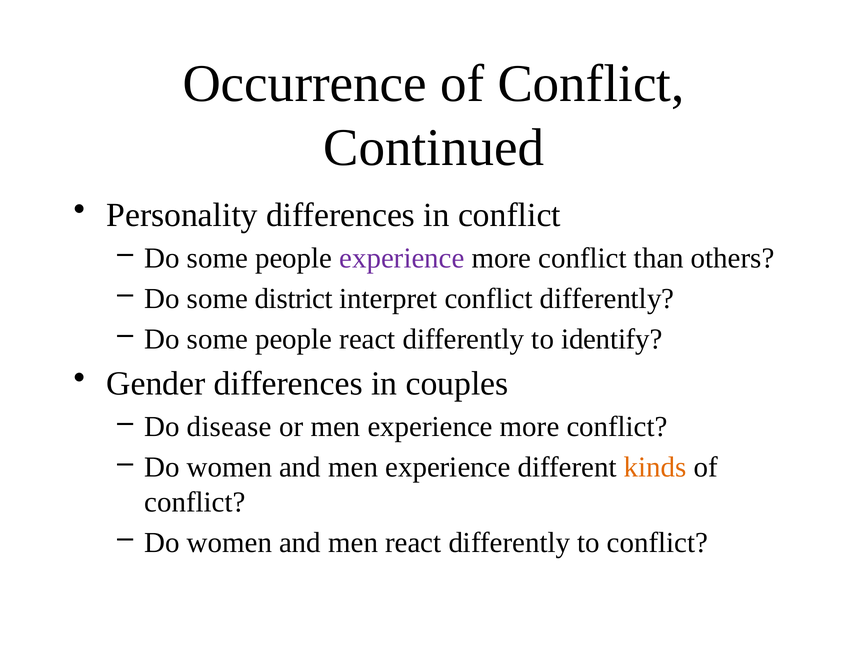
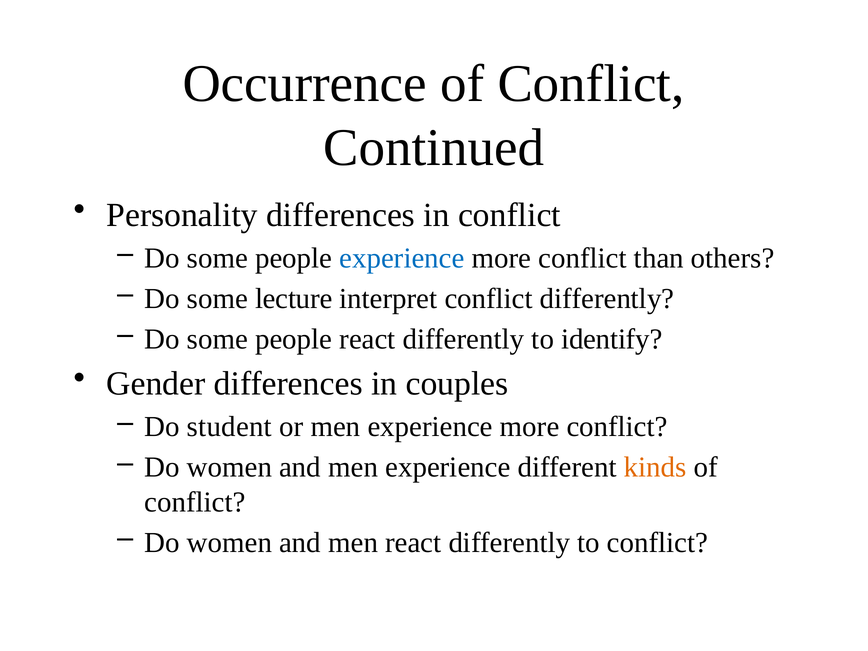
experience at (402, 258) colour: purple -> blue
district: district -> lecture
disease: disease -> student
